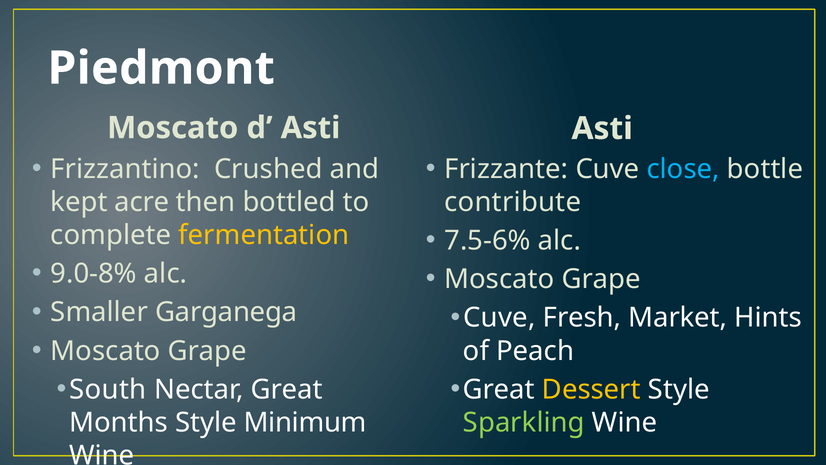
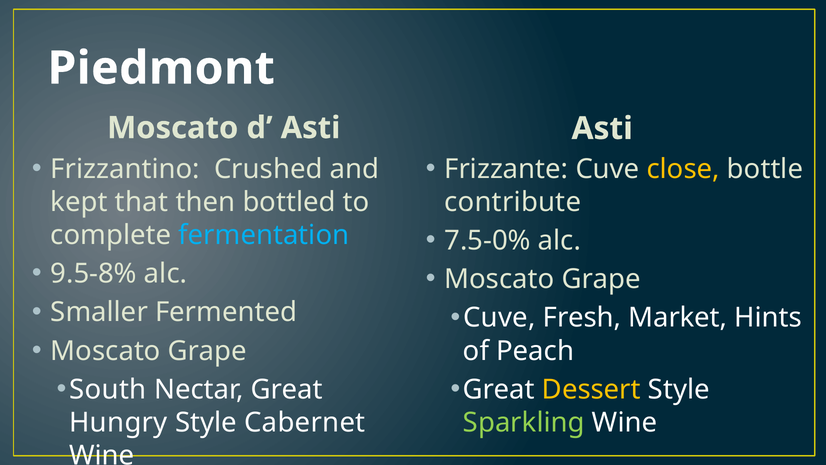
close colour: light blue -> yellow
acre: acre -> that
7.5-6%: 7.5-6% -> 7.5-0%
fermentation colour: yellow -> light blue
9.0-8%: 9.0-8% -> 9.5-8%
Garganega: Garganega -> Fermented
Months: Months -> Hungry
Minimum: Minimum -> Cabernet
